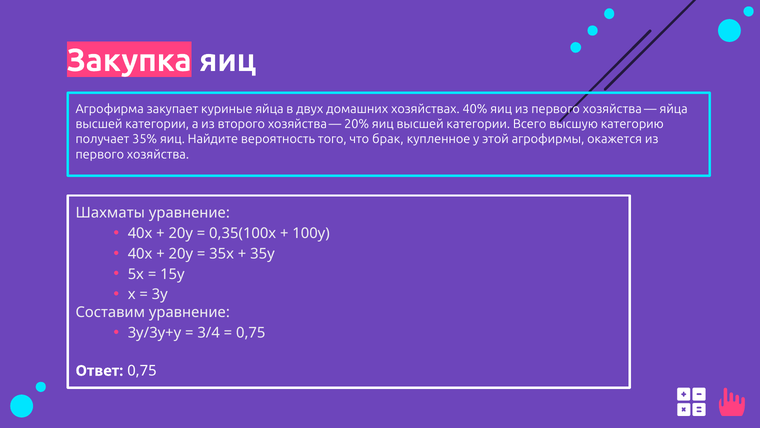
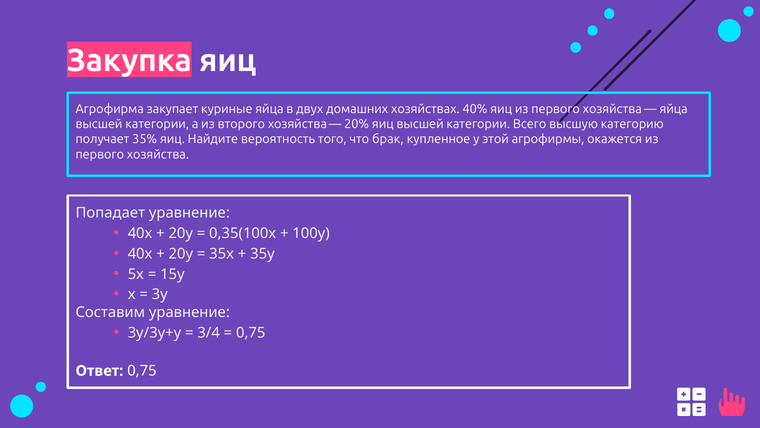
Шахматы: Шахматы -> Попадает
